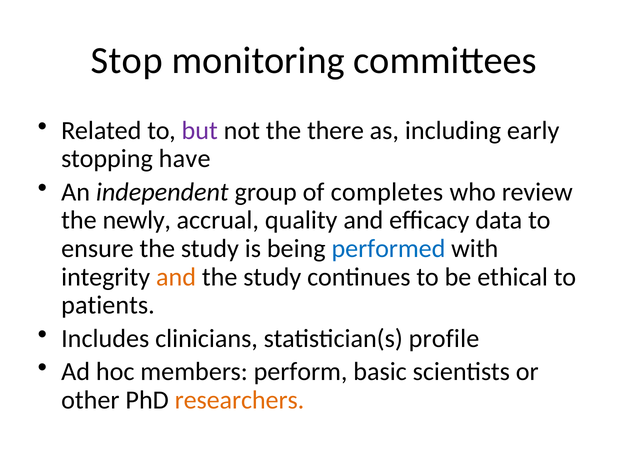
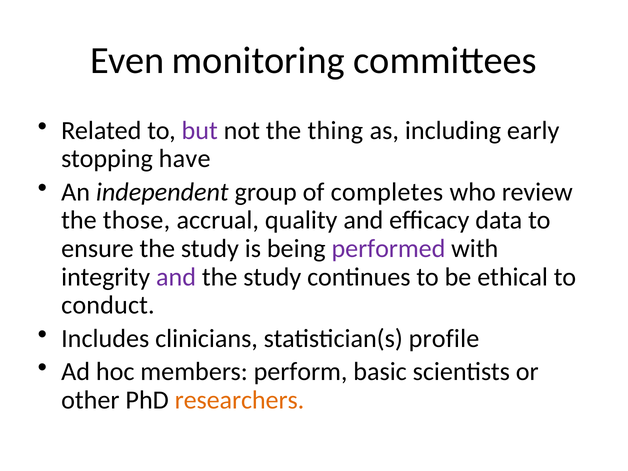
Stop: Stop -> Even
there: there -> thing
newly: newly -> those
performed colour: blue -> purple
and at (176, 277) colour: orange -> purple
patients: patients -> conduct
